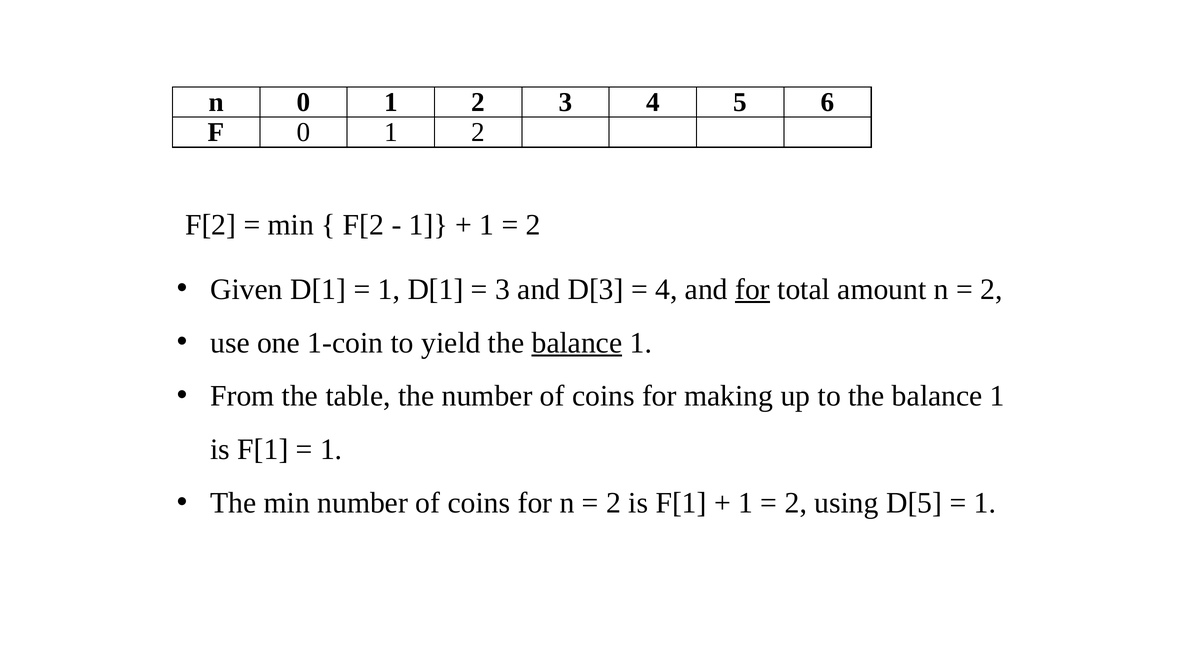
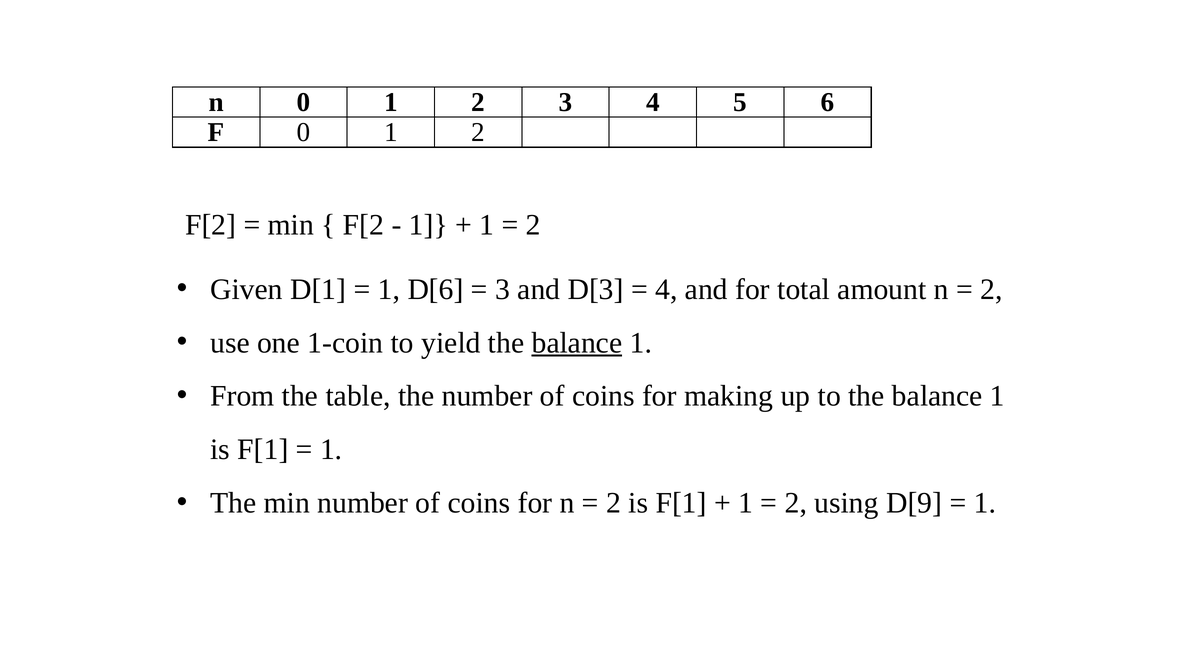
1 D[1: D[1 -> D[6
for at (753, 289) underline: present -> none
D[5: D[5 -> D[9
